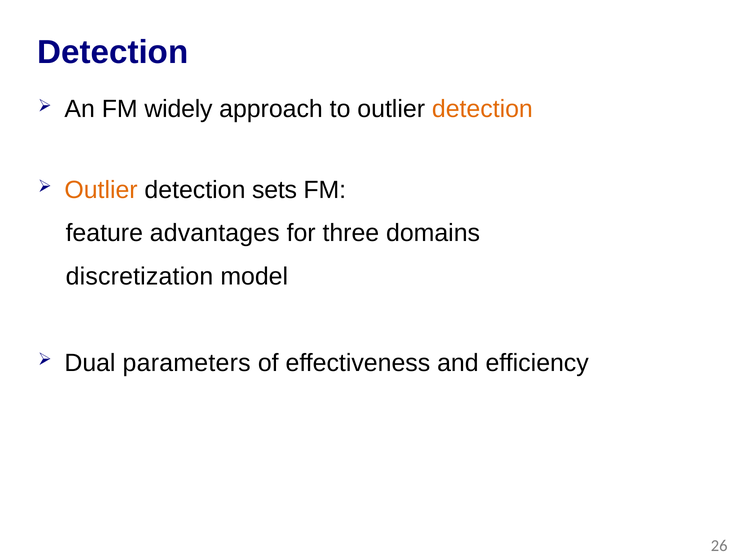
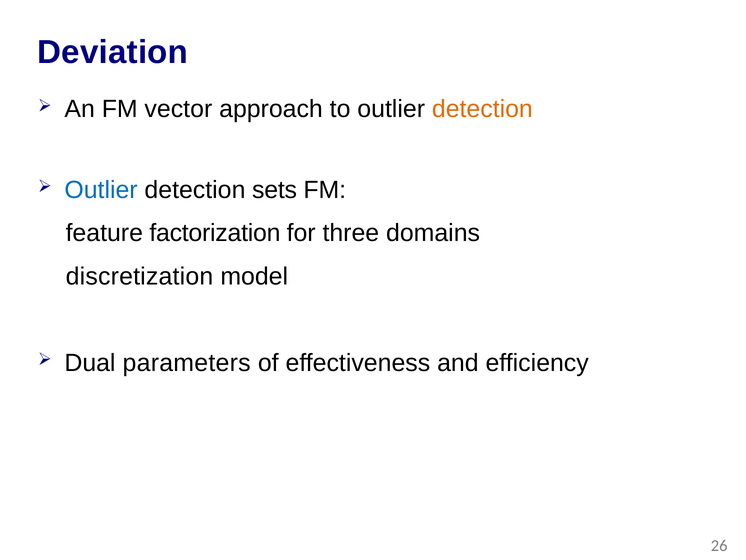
Detection at (113, 52): Detection -> Deviation
widely: widely -> vector
Outlier at (101, 190) colour: orange -> blue
advantages: advantages -> factorization
